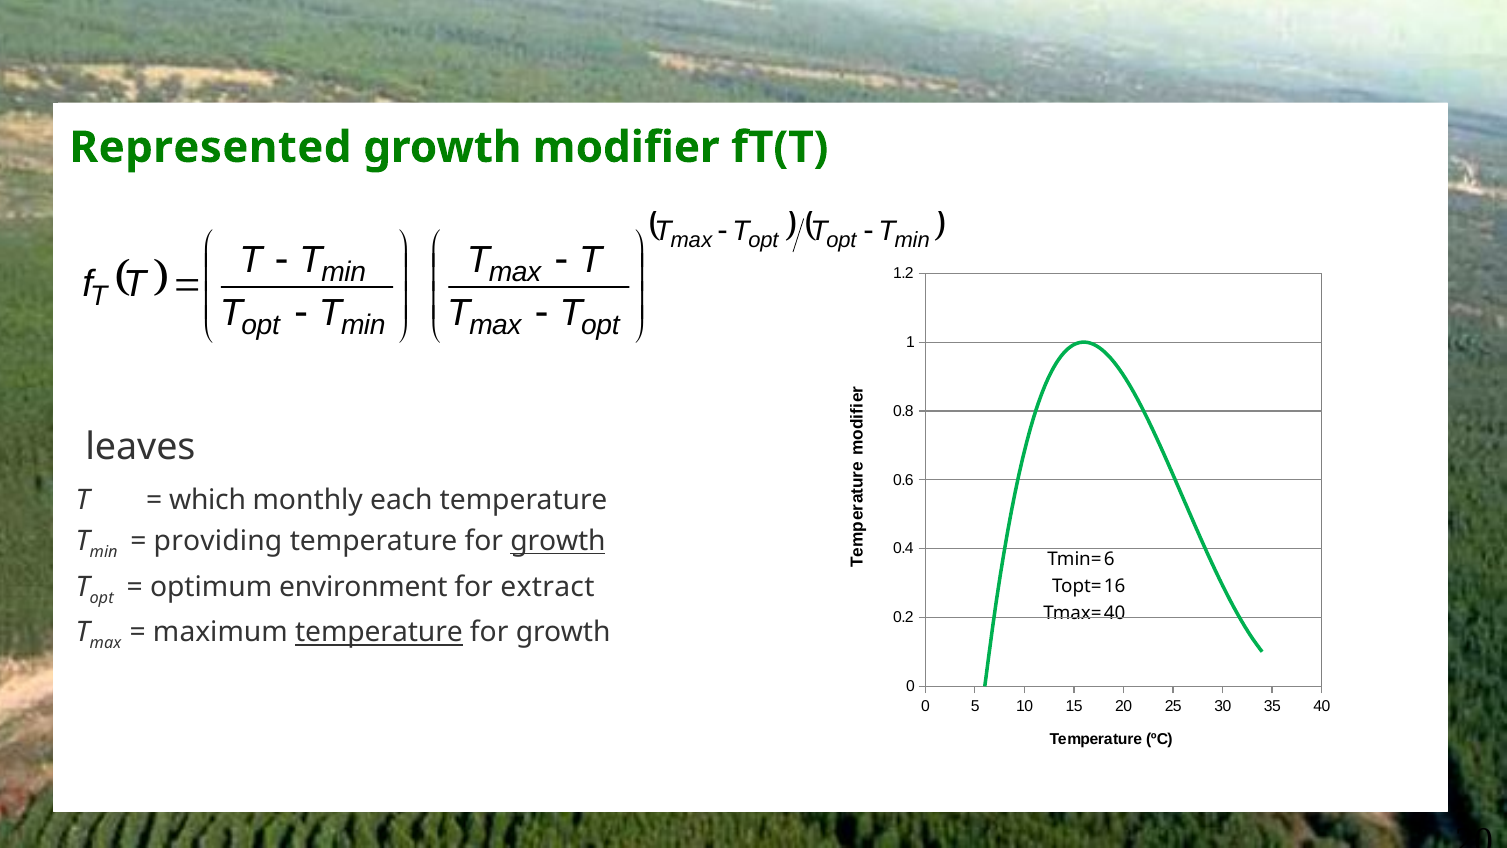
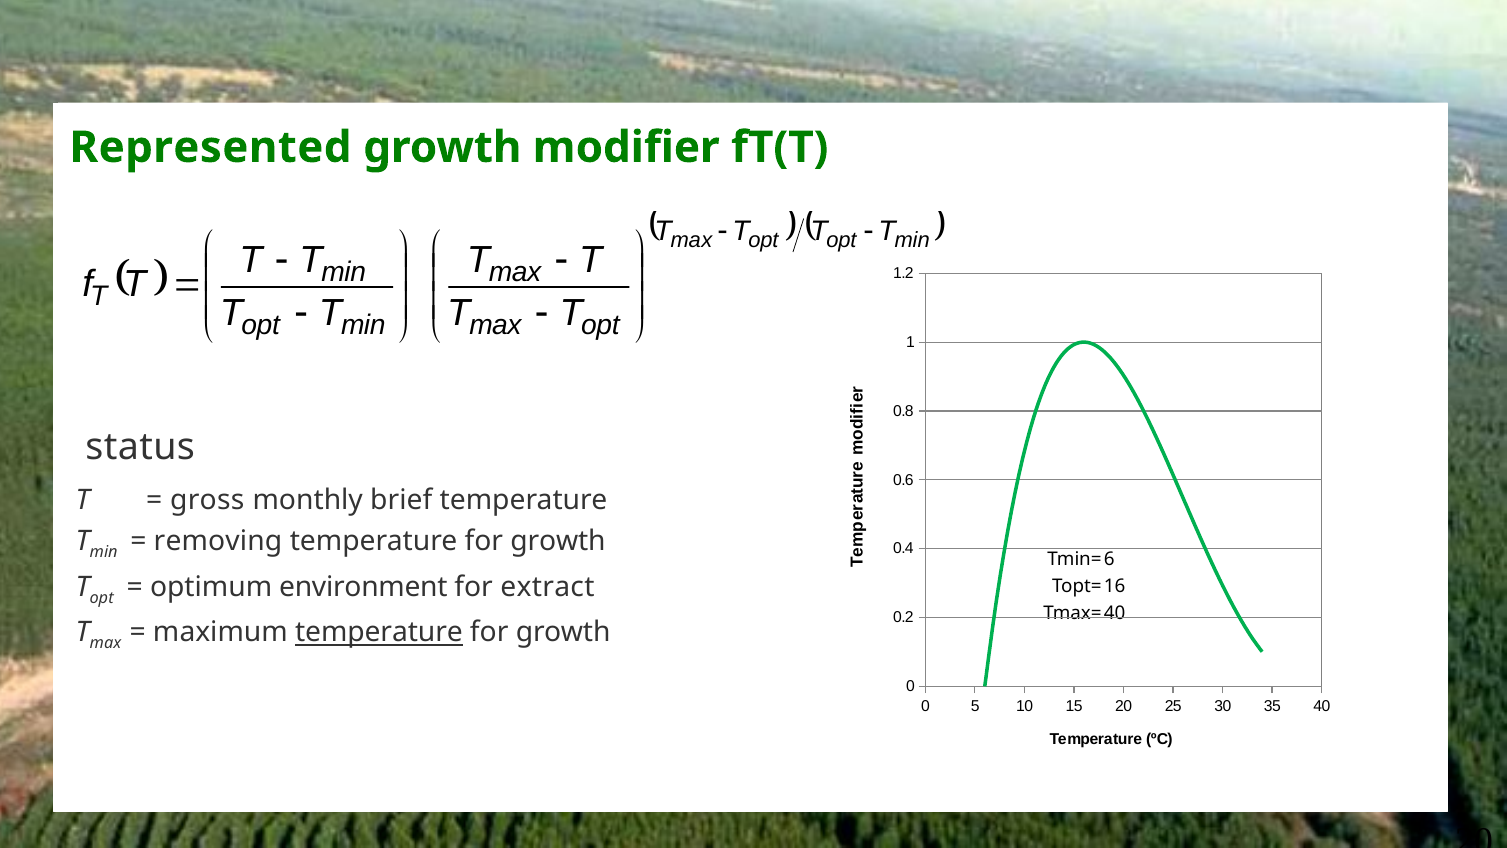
leaves: leaves -> status
which: which -> gross
each: each -> brief
providing: providing -> removing
growth at (558, 541) underline: present -> none
